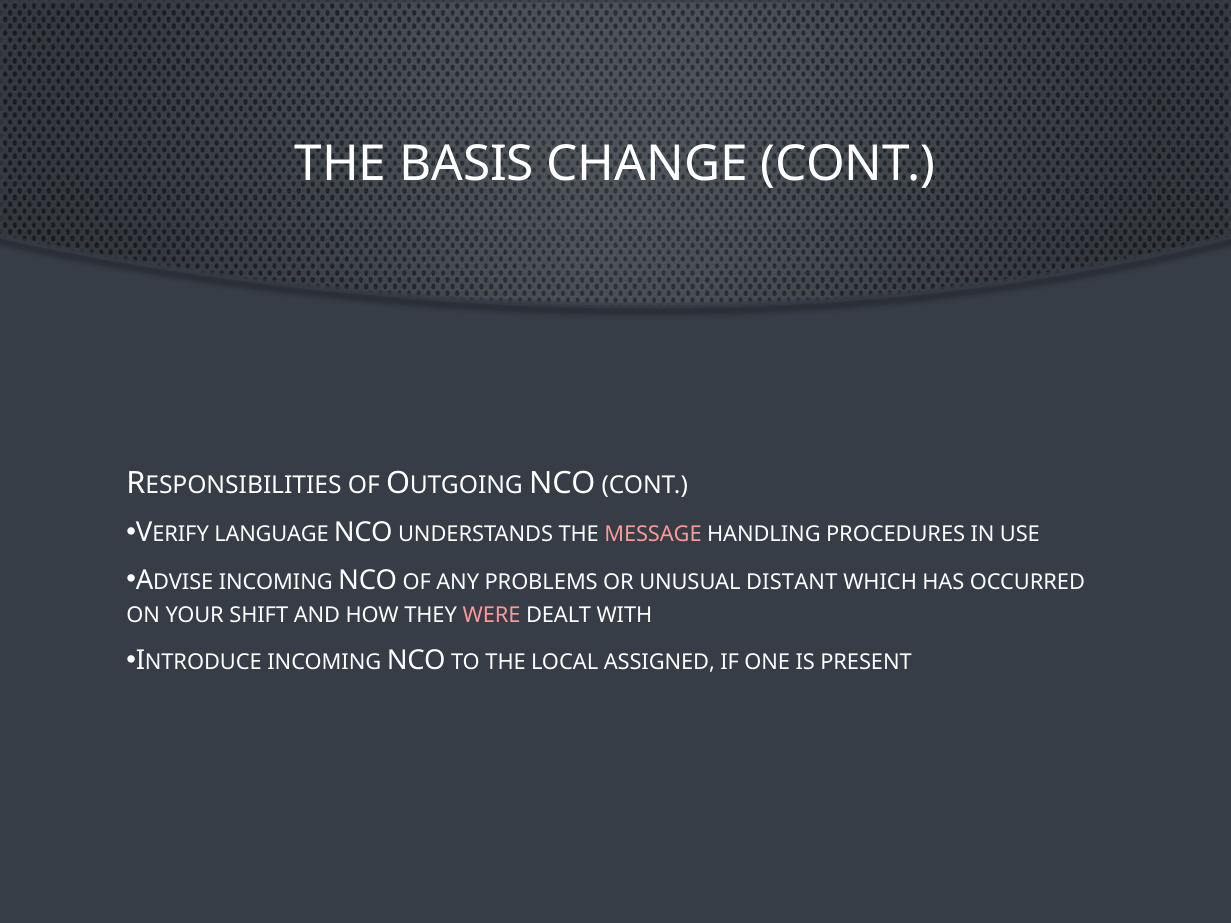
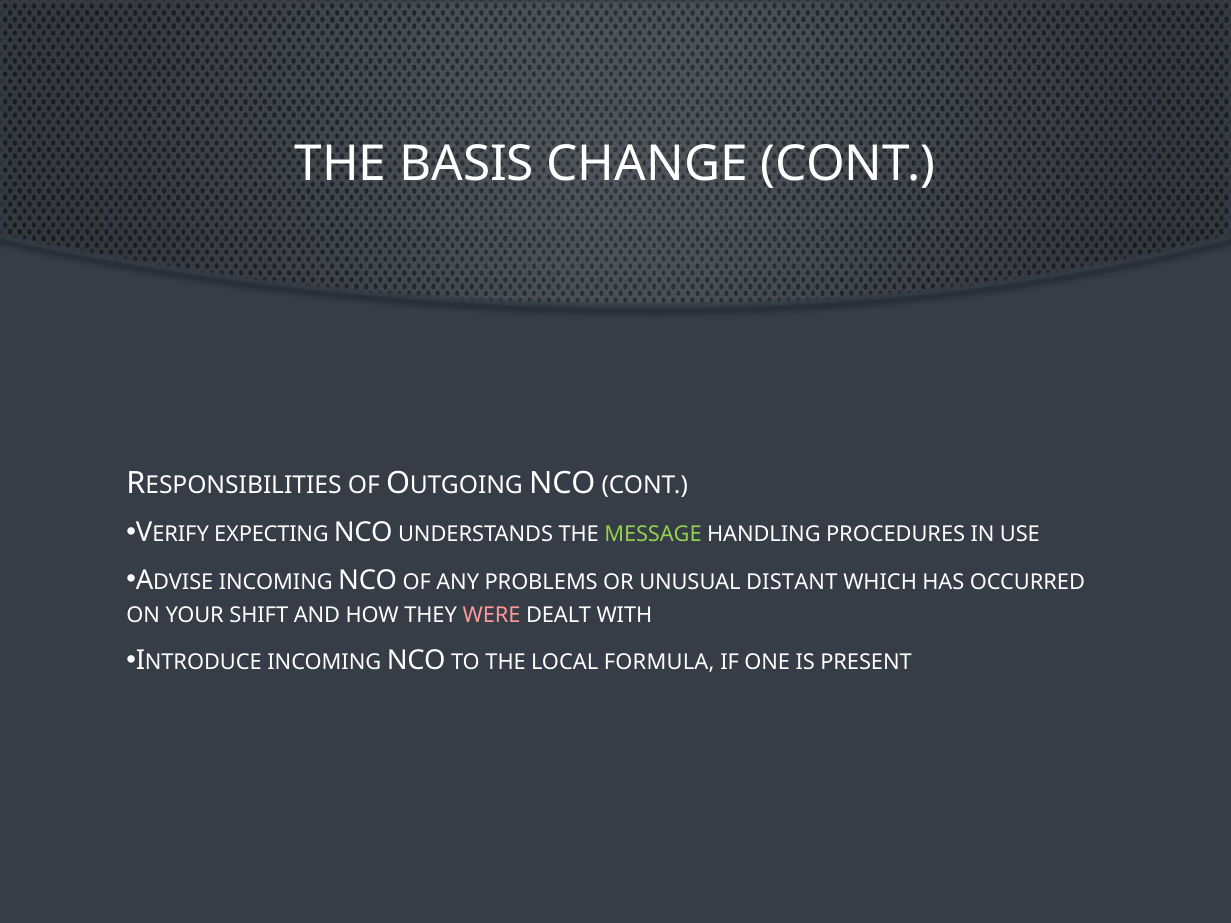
LANGUAGE: LANGUAGE -> EXPECTING
MESSAGE colour: pink -> light green
ASSIGNED: ASSIGNED -> FORMULA
